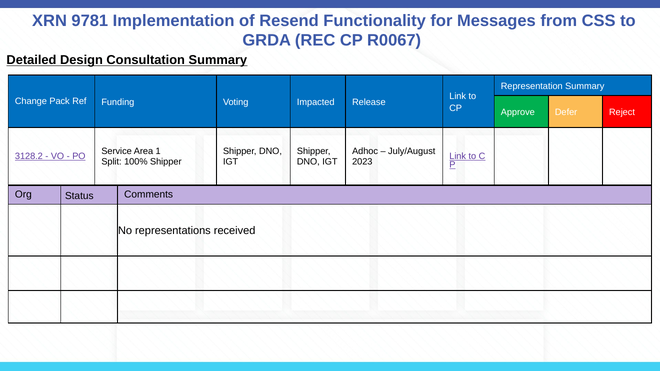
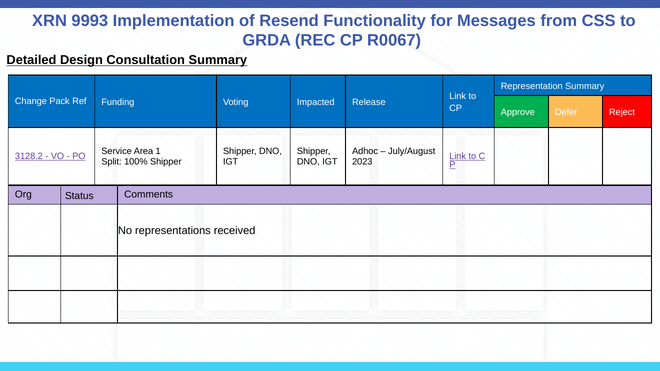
9781: 9781 -> 9993
